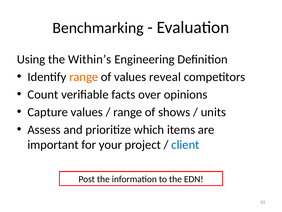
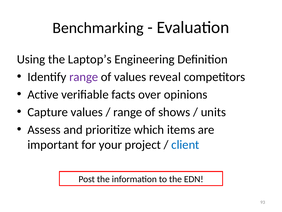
Within’s: Within’s -> Laptop’s
range at (84, 77) colour: orange -> purple
Count: Count -> Active
